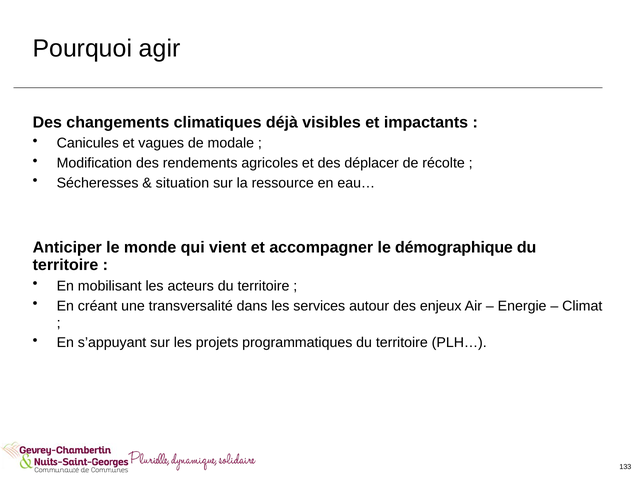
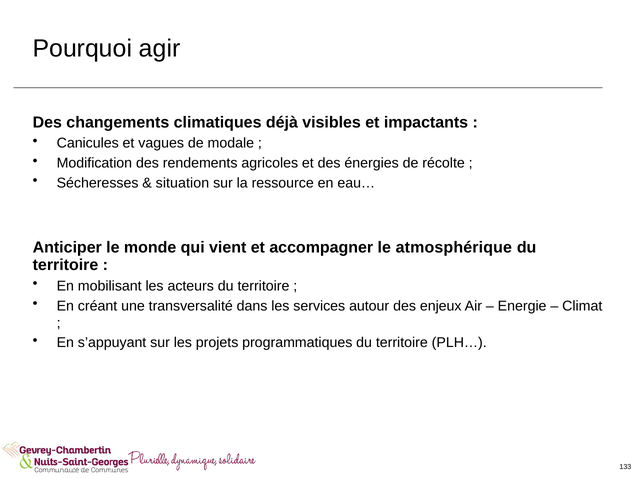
déplacer: déplacer -> énergies
démographique: démographique -> atmosphérique
